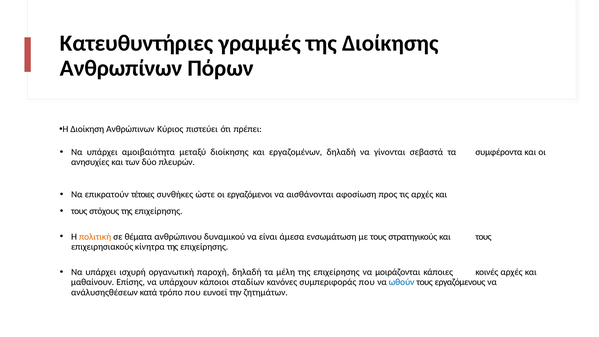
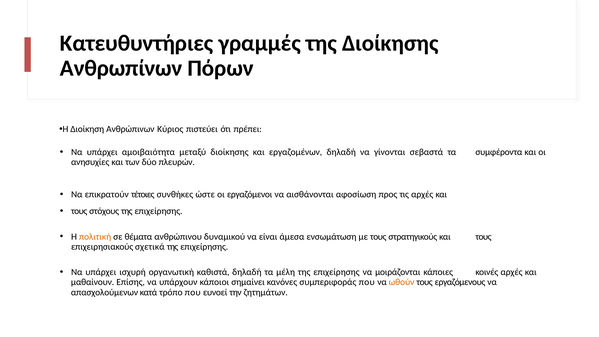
κίνητρα: κίνητρα -> σχετικά
παροχή: παροχή -> καθιστά
σταδίων: σταδίων -> σημαίνει
ωθούν colour: blue -> orange
ανάλυσηςθέσεων: ανάλυσηςθέσεων -> απασχολούμενων
